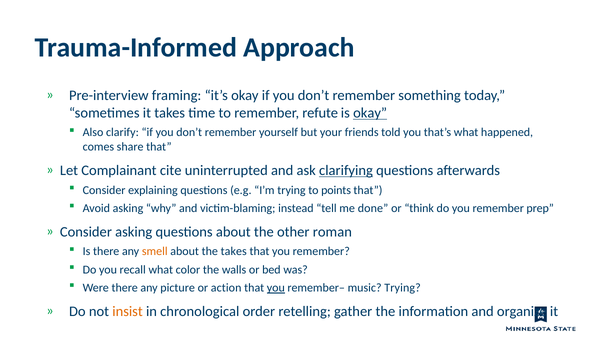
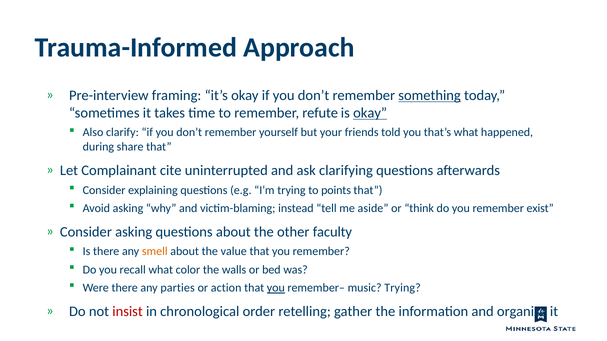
something underline: none -> present
comes: comes -> during
clarifying underline: present -> none
done: done -> aside
prep: prep -> exist
roman: roman -> faculty
the takes: takes -> value
picture: picture -> parties
insist colour: orange -> red
